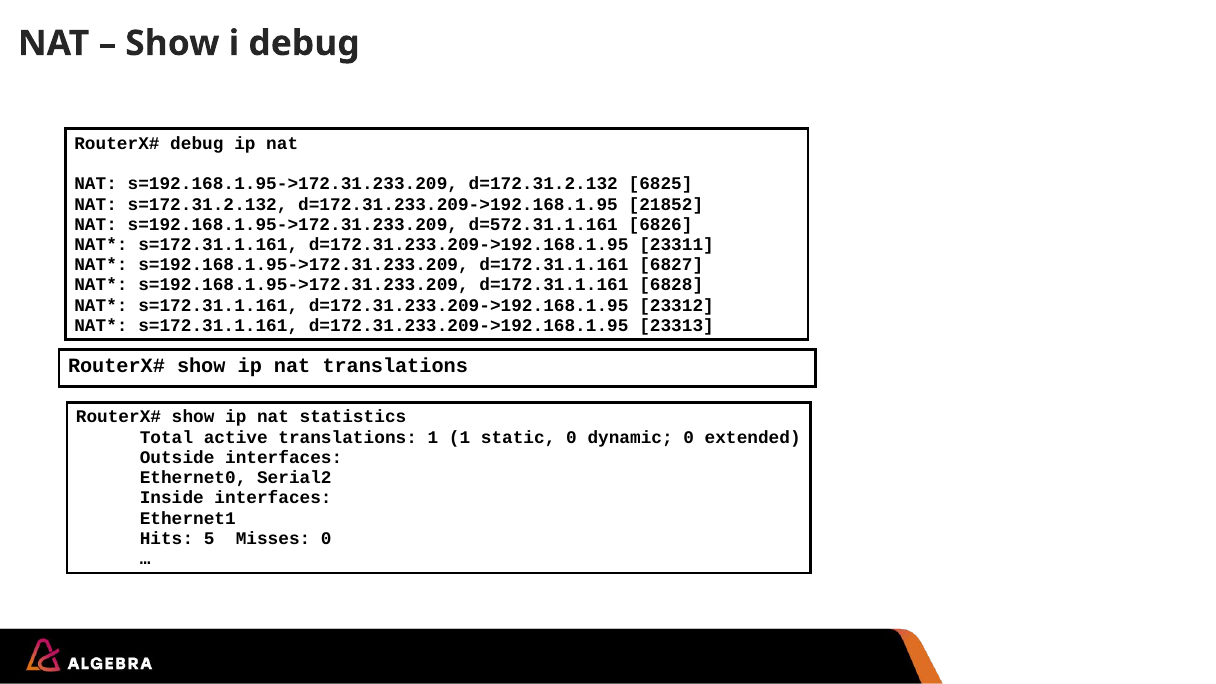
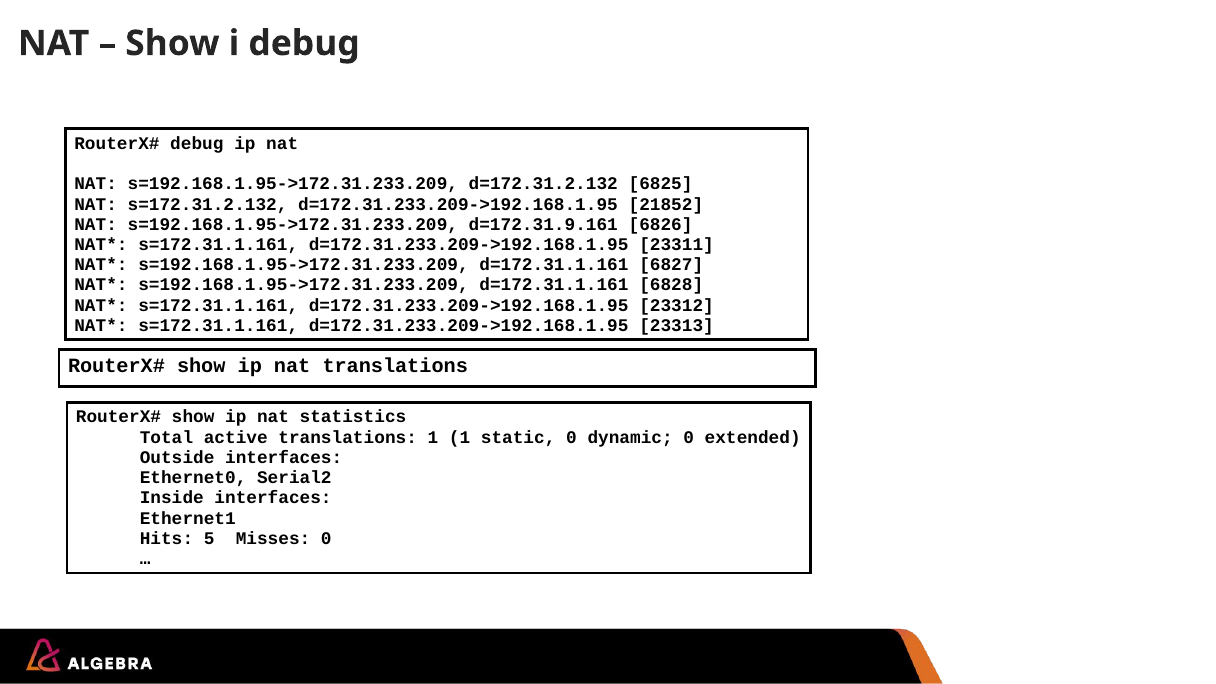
d=572.31.1.161: d=572.31.1.161 -> d=172.31.9.161
